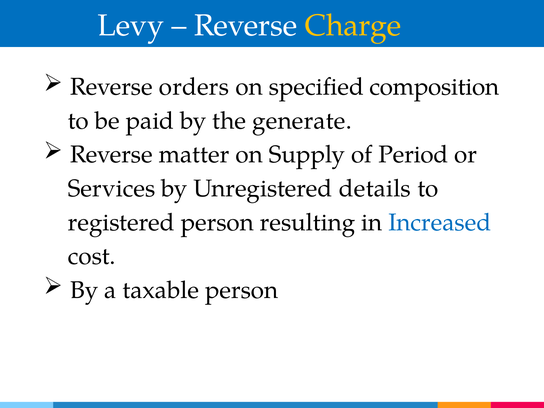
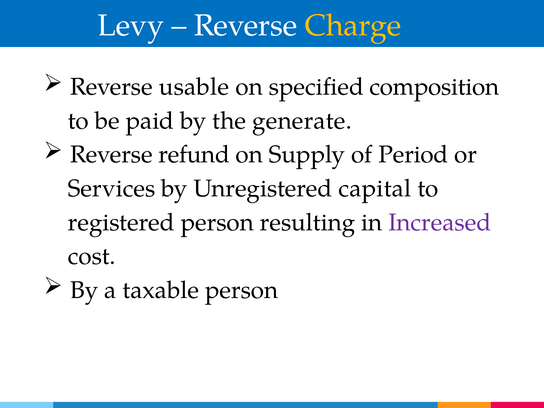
orders: orders -> usable
matter: matter -> refund
details: details -> capital
Increased colour: blue -> purple
